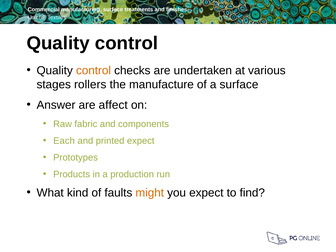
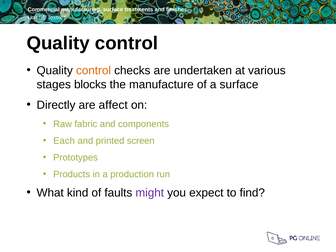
rollers: rollers -> blocks
Answer: Answer -> Directly
printed expect: expect -> screen
might colour: orange -> purple
